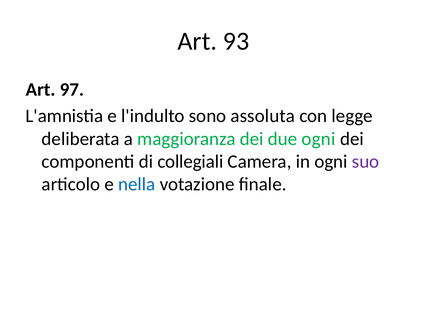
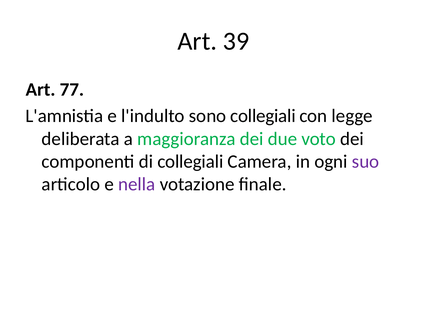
93: 93 -> 39
97: 97 -> 77
sono assoluta: assoluta -> collegiali
due ogni: ogni -> voto
nella colour: blue -> purple
